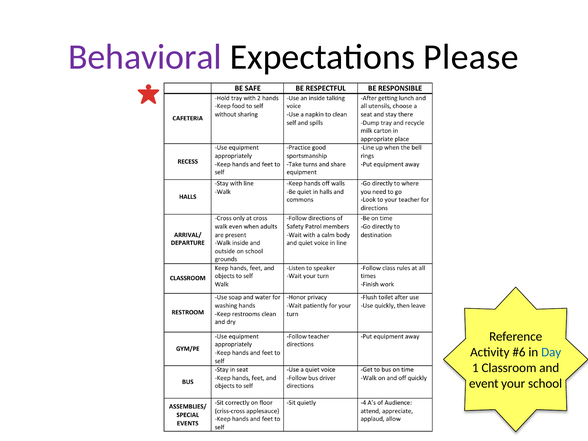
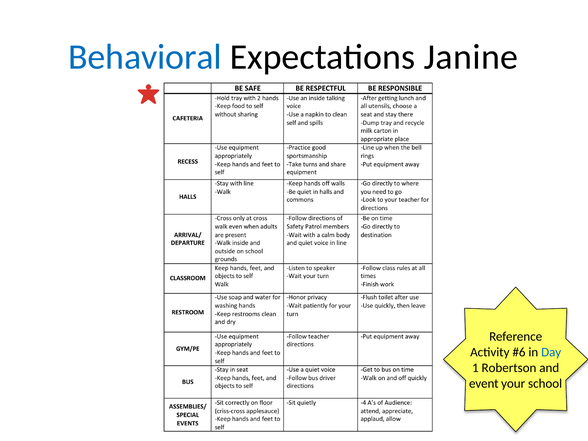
Behavioral colour: purple -> blue
Please: Please -> Janine
Classroom: Classroom -> Robertson
